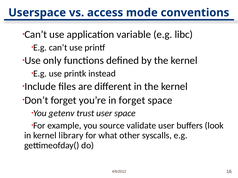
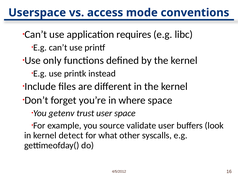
variable: variable -> requires
in forget: forget -> where
library: library -> detect
